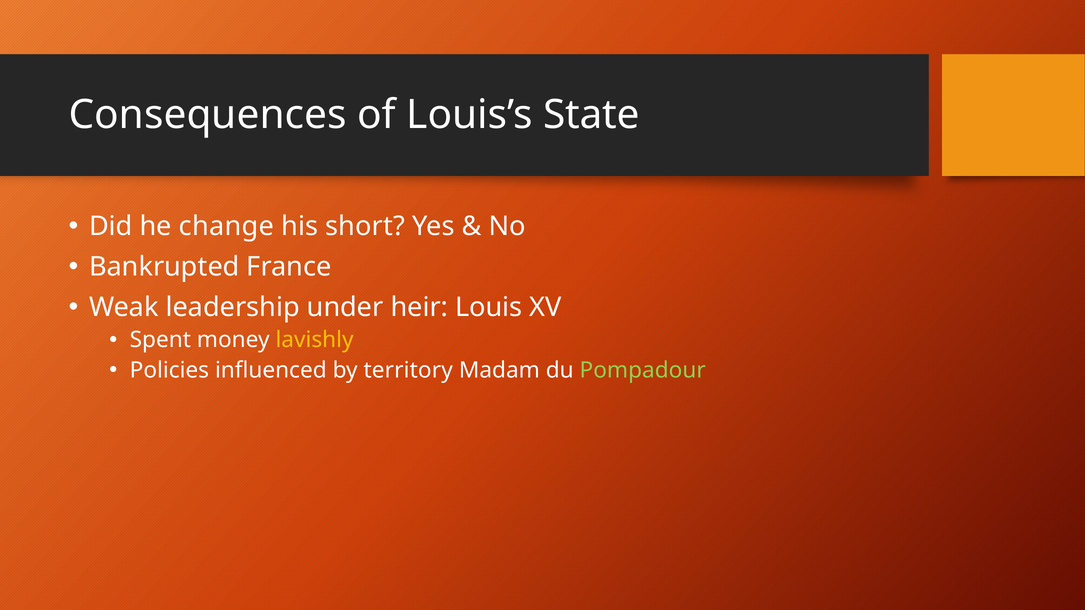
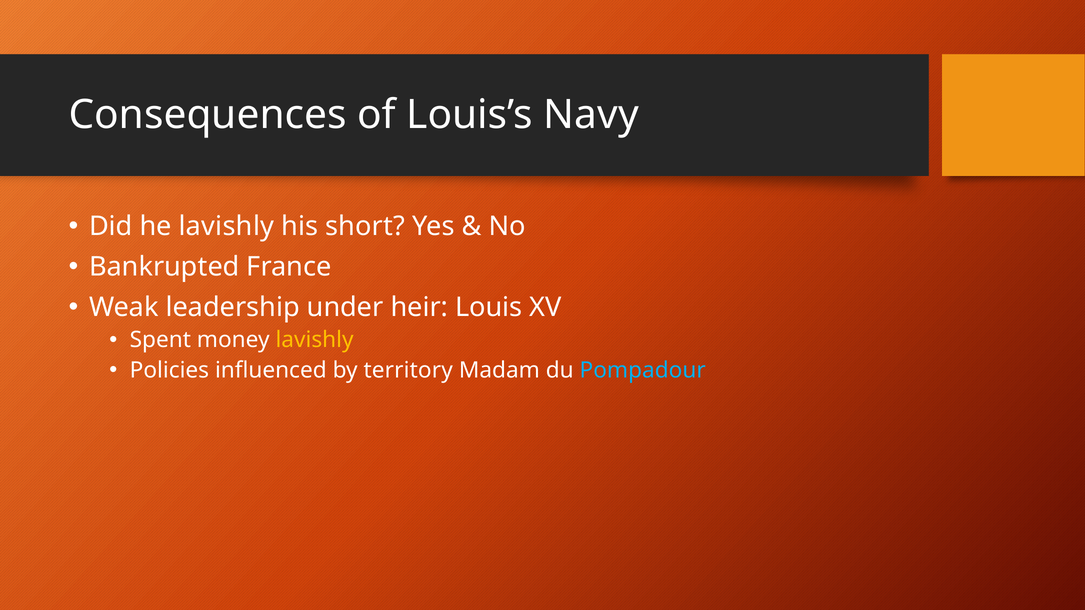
State: State -> Navy
he change: change -> lavishly
Pompadour colour: light green -> light blue
